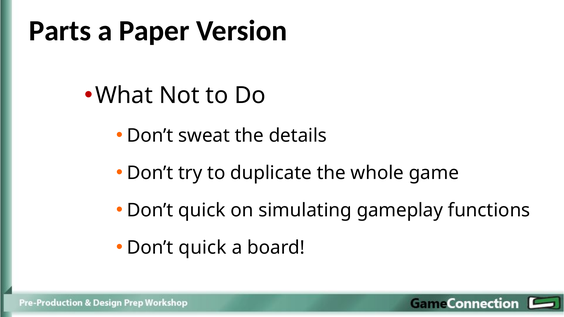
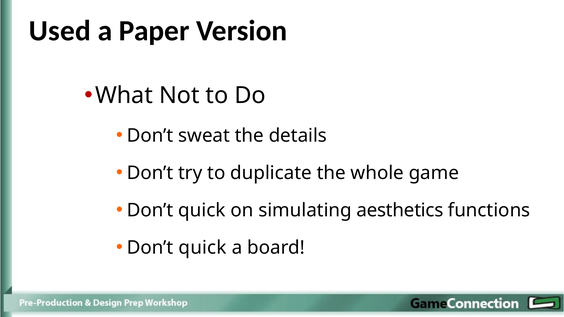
Parts: Parts -> Used
gameplay: gameplay -> aesthetics
